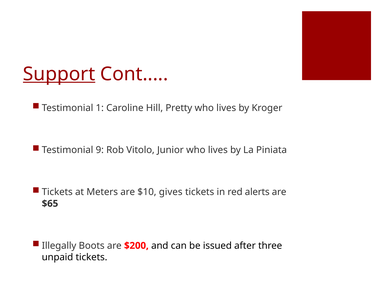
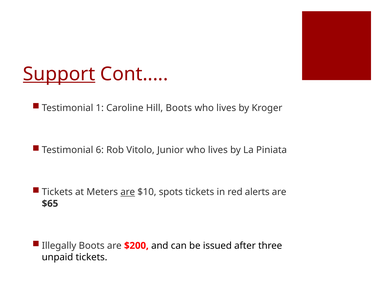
Hill Pretty: Pretty -> Boots
9: 9 -> 6
are at (128, 192) underline: none -> present
gives: gives -> spots
